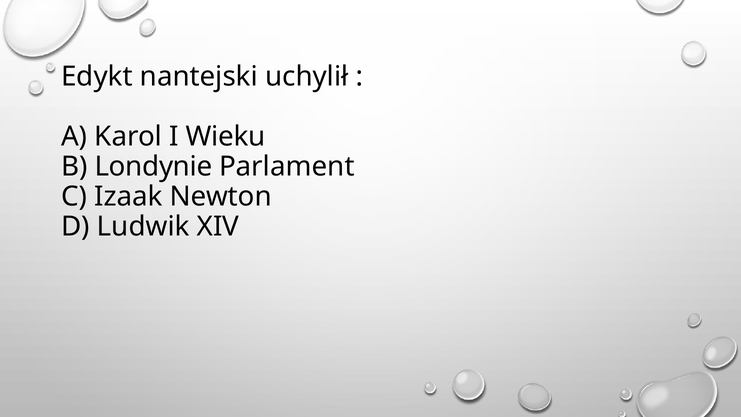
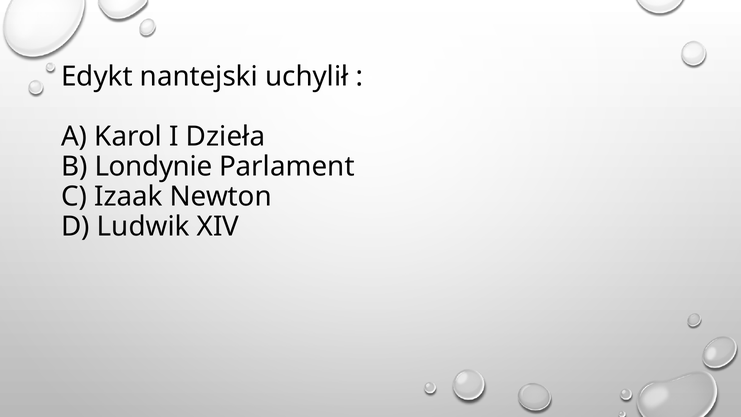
Wieku: Wieku -> Dzieła
